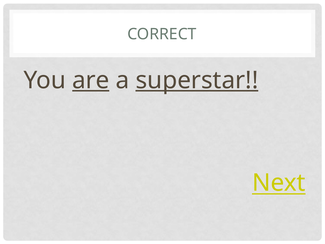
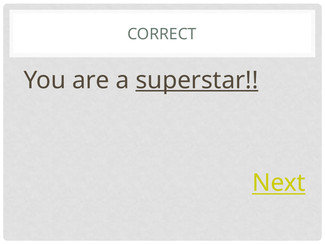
are underline: present -> none
